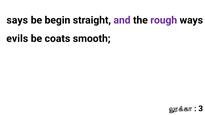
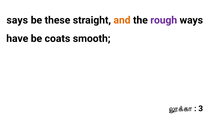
begin: begin -> these
and colour: purple -> orange
evils: evils -> have
